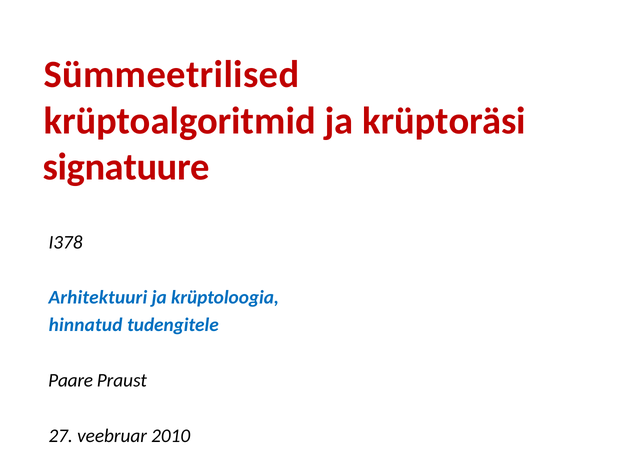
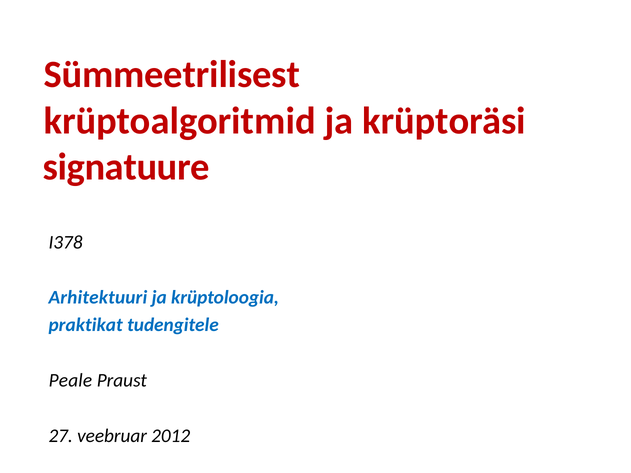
Sümmeetrilised: Sümmeetrilised -> Sümmeetrilisest
hinnatud: hinnatud -> praktikat
Paare: Paare -> Peale
2010: 2010 -> 2012
